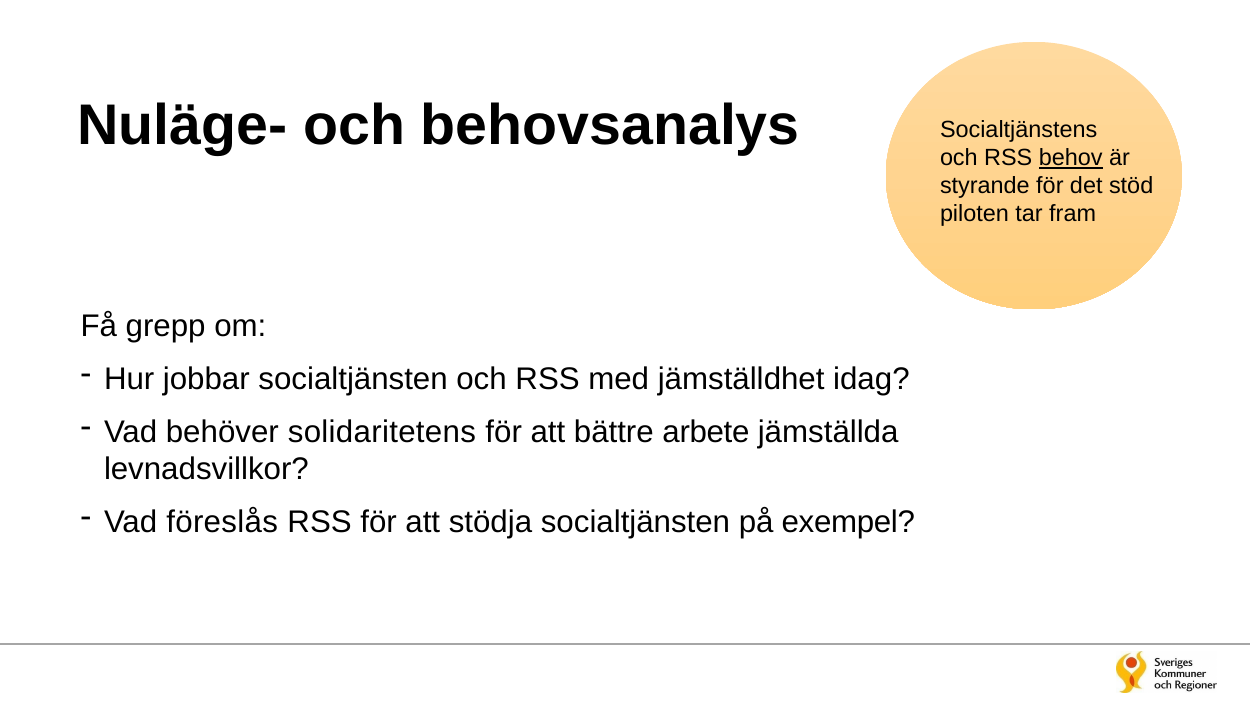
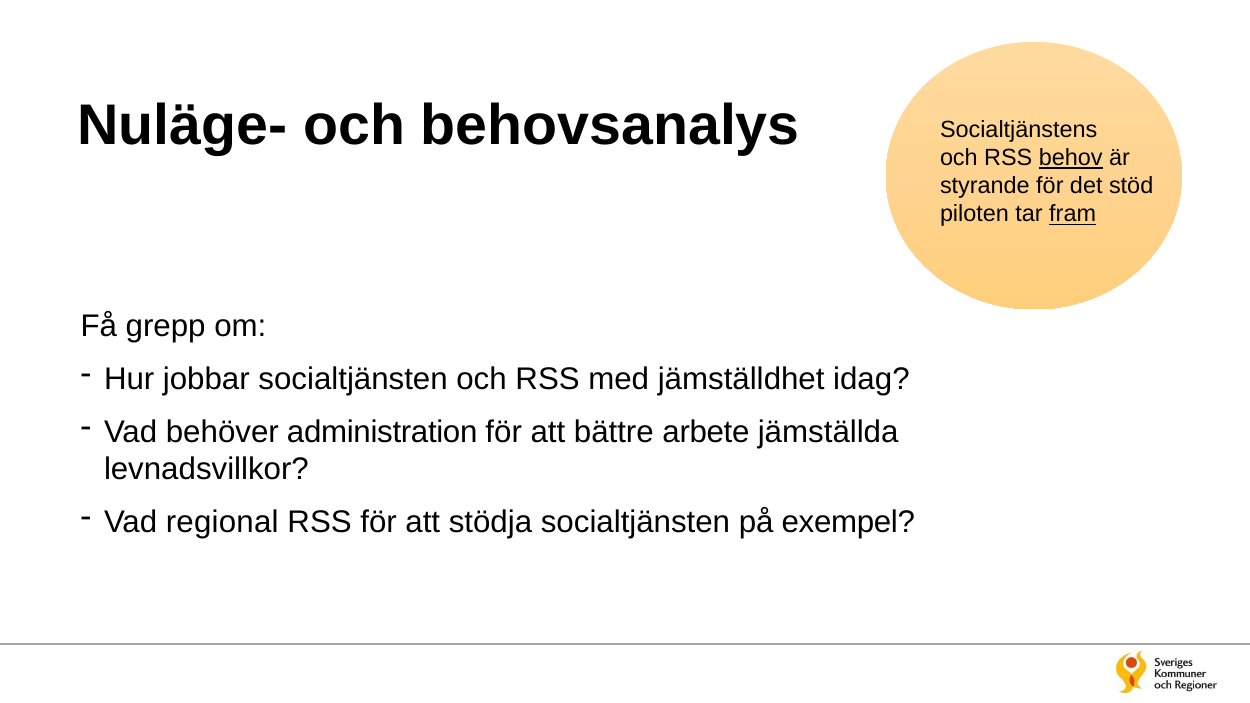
fram underline: none -> present
solidaritetens: solidaritetens -> administration
föreslås: föreslås -> regional
